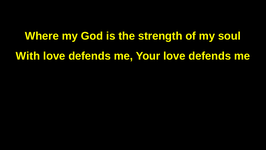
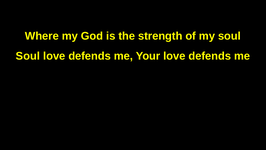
With at (28, 56): With -> Soul
